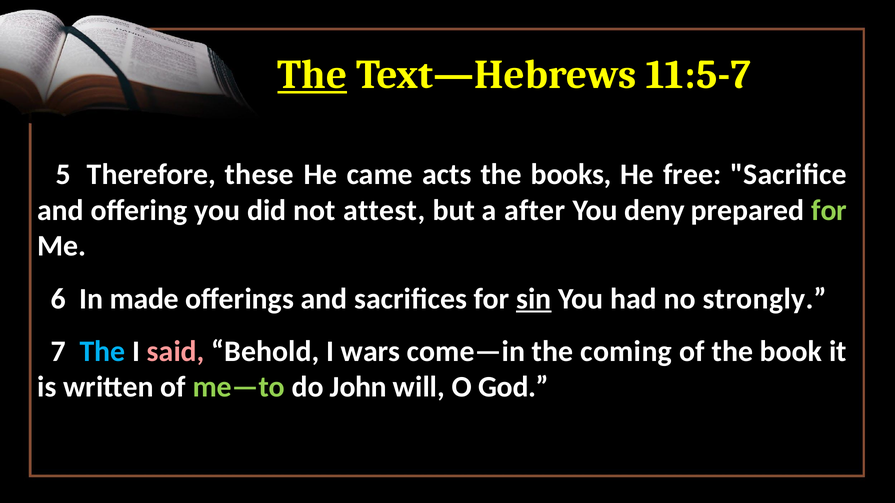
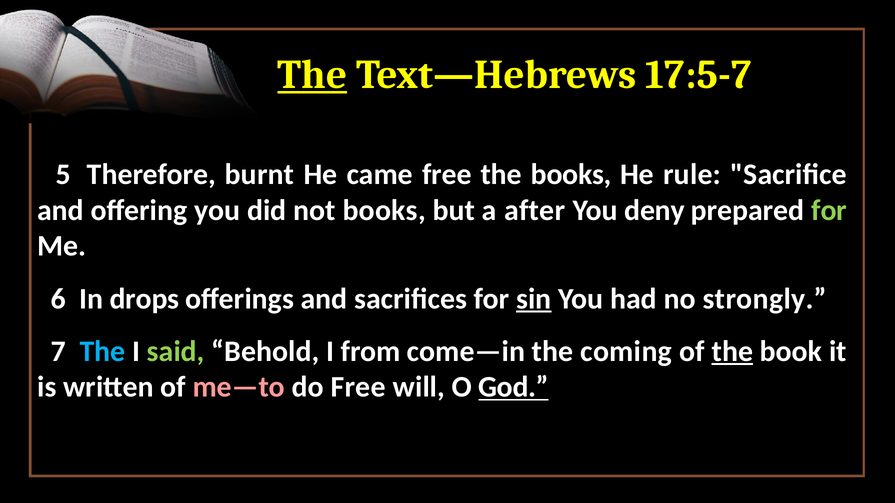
11:5-7: 11:5-7 -> 17:5-7
these: these -> burnt
came acts: acts -> free
free: free -> rule
not attest: attest -> books
made: made -> drops
said colour: pink -> light green
wars: wars -> from
the at (732, 352) underline: none -> present
me—to colour: light green -> pink
do John: John -> Free
God underline: none -> present
